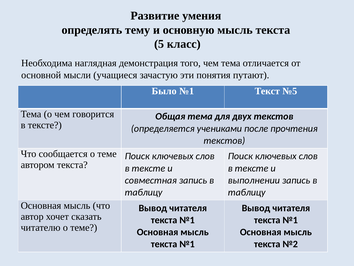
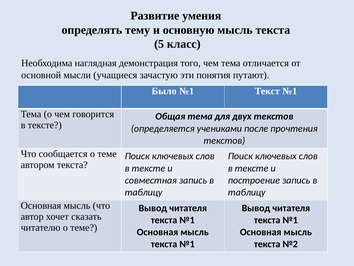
Текст №5: №5 -> №1
выполнении: выполнении -> построение
